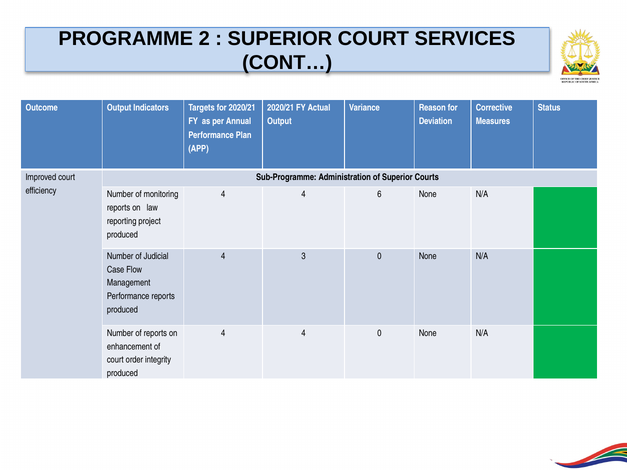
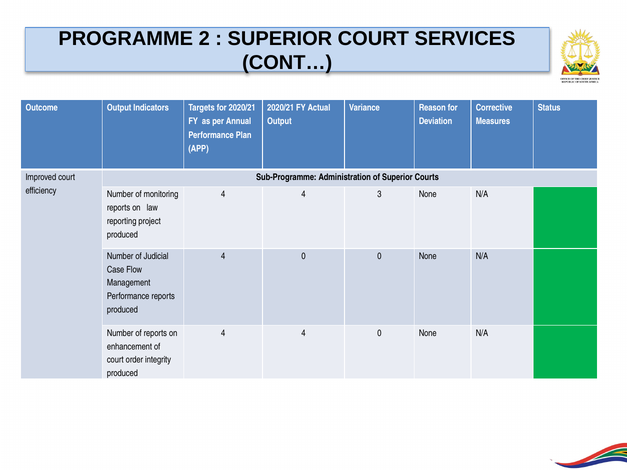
6: 6 -> 3
3 at (304, 256): 3 -> 0
